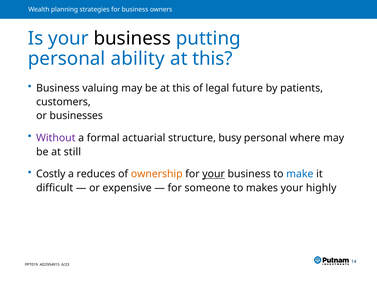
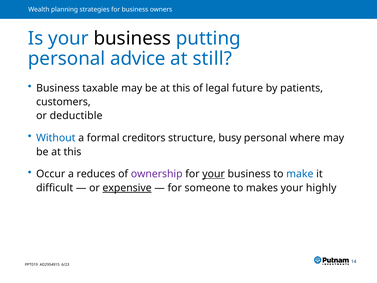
ability: ability -> advice
this at (212, 59): this -> still
valuing: valuing -> taxable
businesses: businesses -> deductible
Without colour: purple -> blue
actuarial: actuarial -> creditors
still at (72, 152): still -> this
Costly: Costly -> Occur
ownership colour: orange -> purple
expensive underline: none -> present
